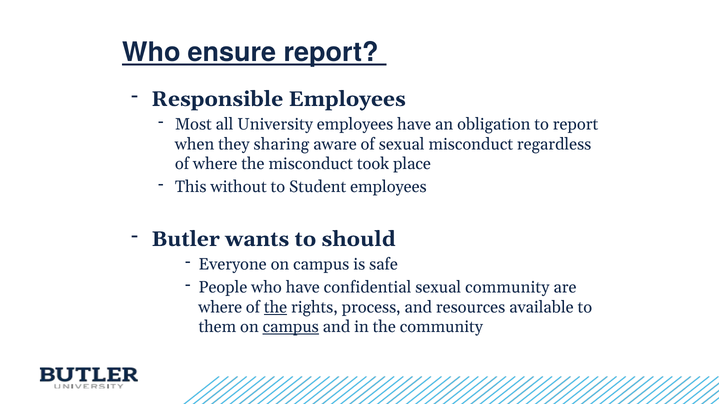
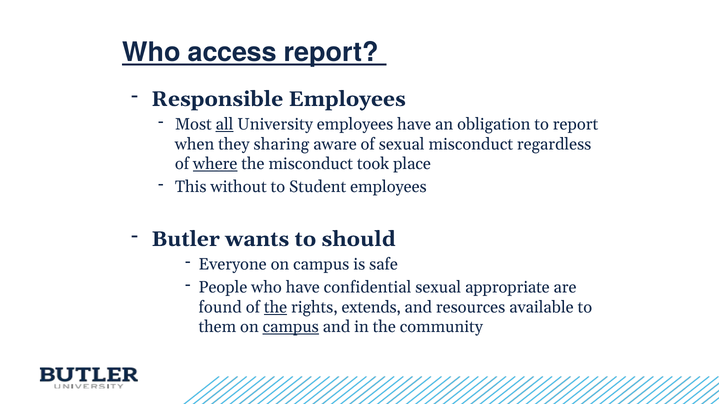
ensure: ensure -> access
all underline: none -> present
where at (215, 164) underline: none -> present
sexual community: community -> appropriate
where at (220, 308): where -> found
process: process -> extends
